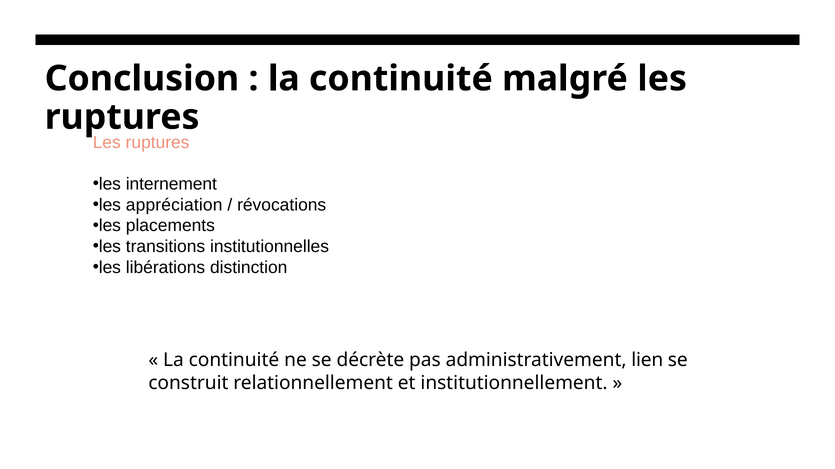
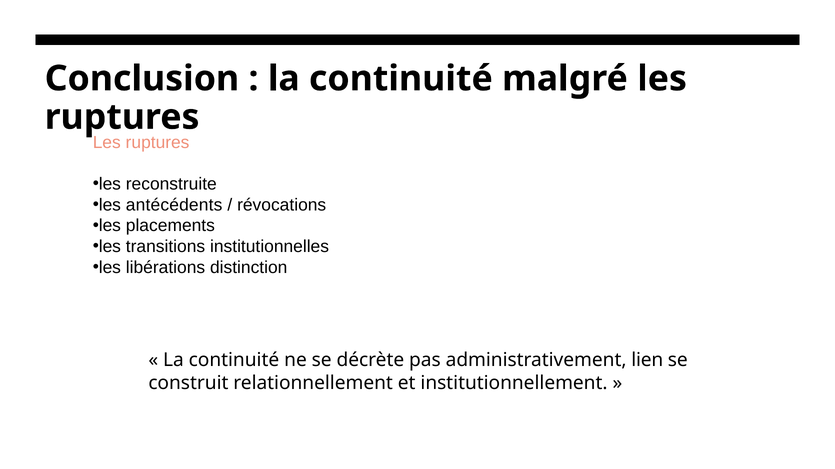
internement: internement -> reconstruite
appréciation: appréciation -> antécédents
